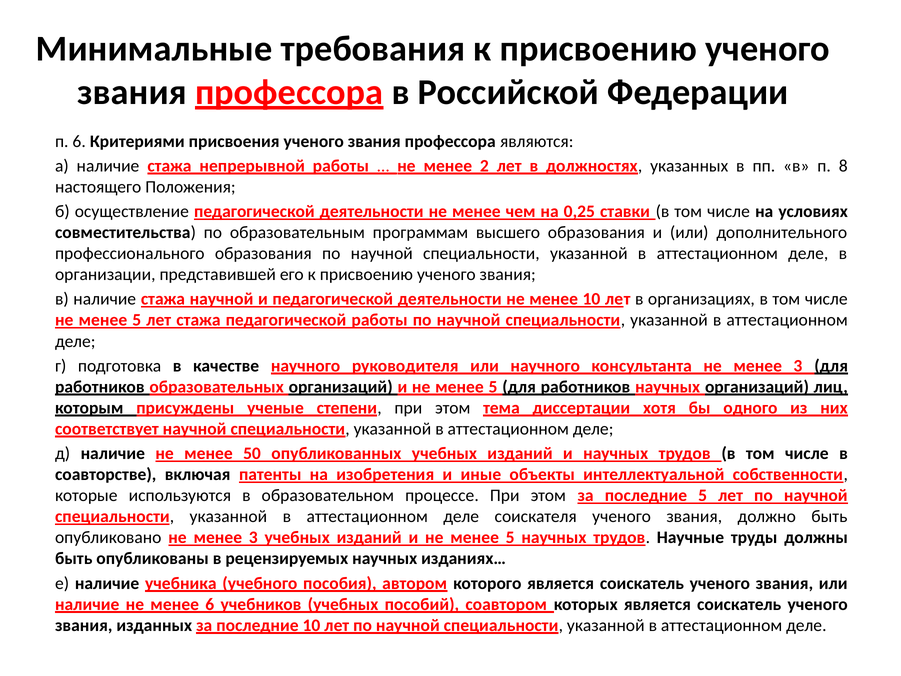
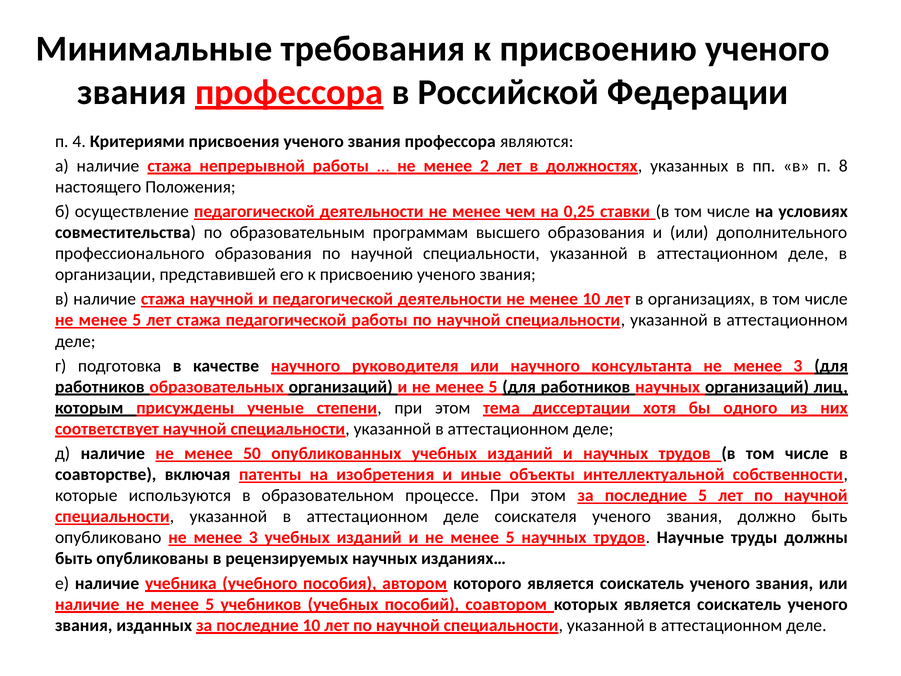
п 6: 6 -> 4
наличие не менее 6: 6 -> 5
